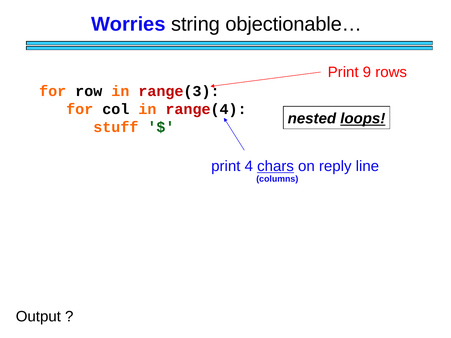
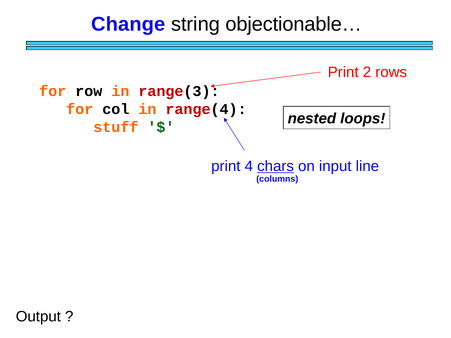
Worries: Worries -> Change
9: 9 -> 2
loops underline: present -> none
reply: reply -> input
